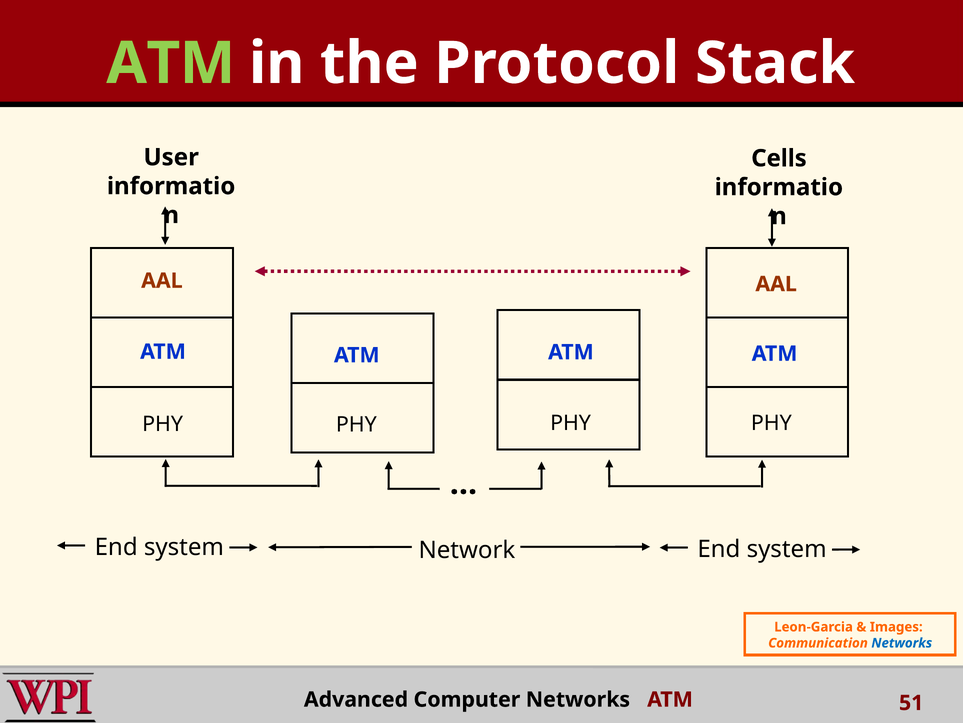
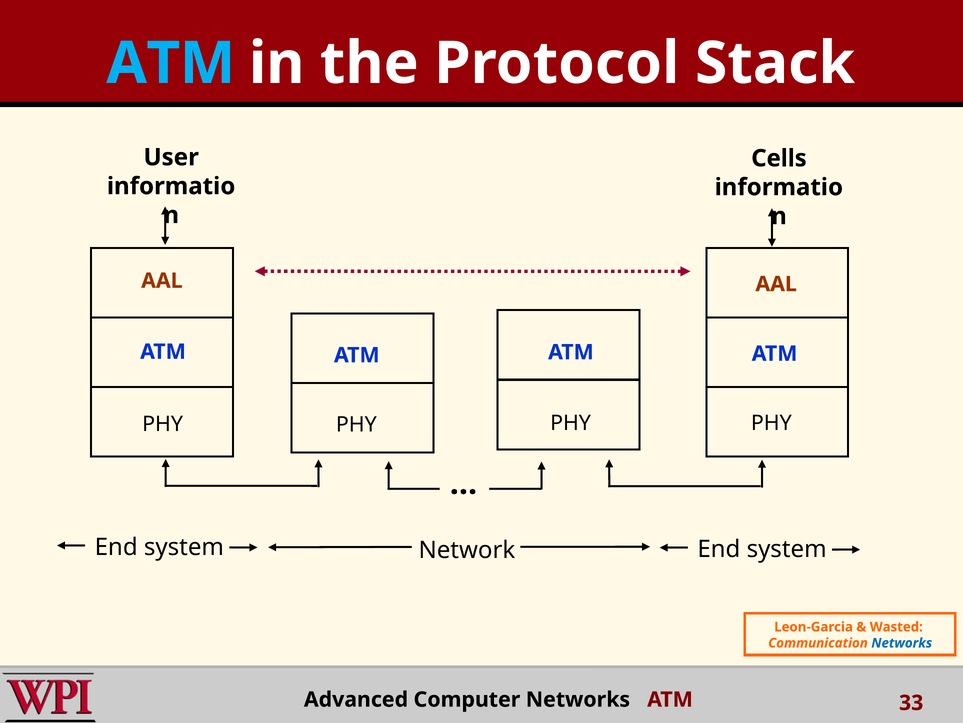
ATM at (171, 63) colour: light green -> light blue
Images: Images -> Wasted
51: 51 -> 33
